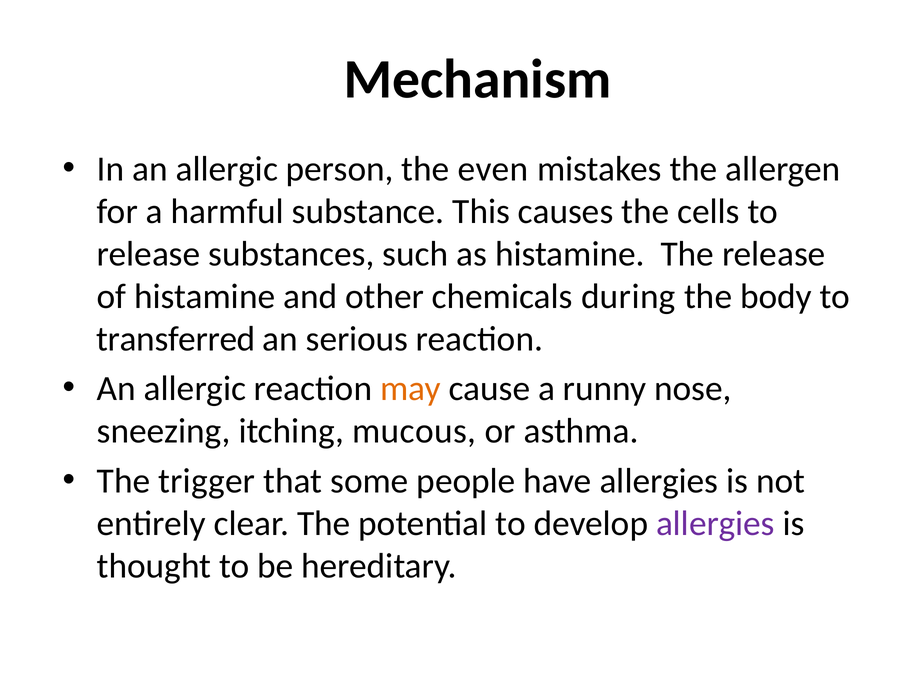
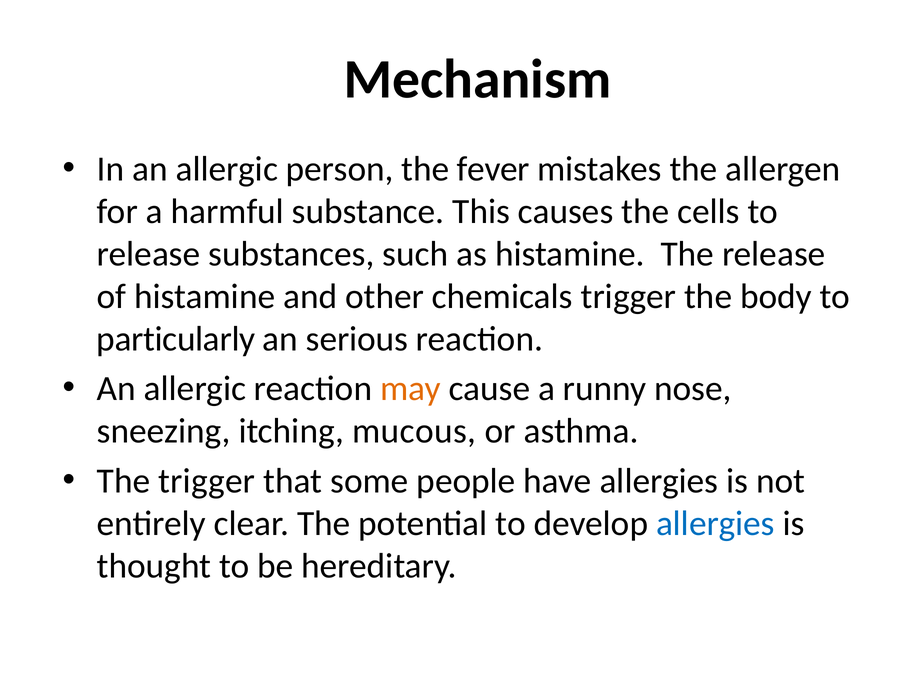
even: even -> fever
chemicals during: during -> trigger
transferred: transferred -> particularly
allergies at (715, 523) colour: purple -> blue
